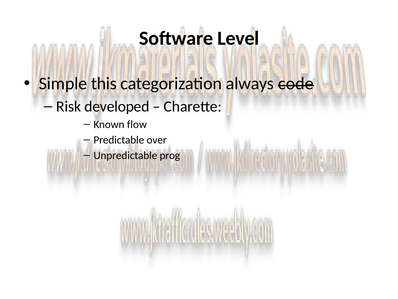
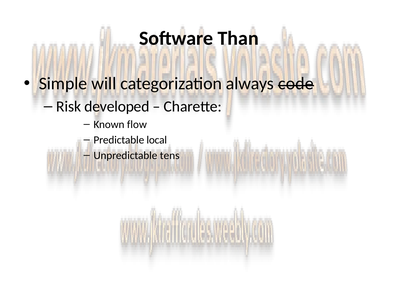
Level: Level -> Than
this: this -> will
over: over -> local
prog: prog -> tens
